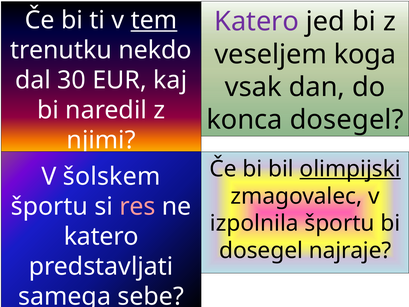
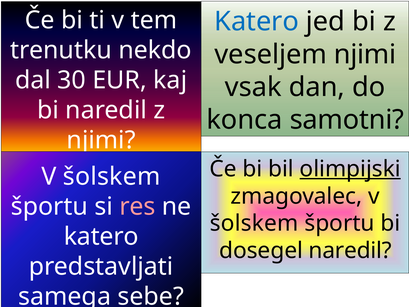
tem underline: present -> none
Katero at (257, 22) colour: purple -> blue
koga at (365, 54): koga -> njimi
dosegel at (347, 120): dosegel -> samotni
izpolnila at (254, 223): izpolnila -> šolskem
dosegel najraje: najraje -> naredil
